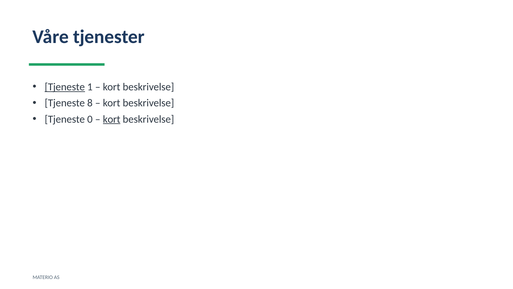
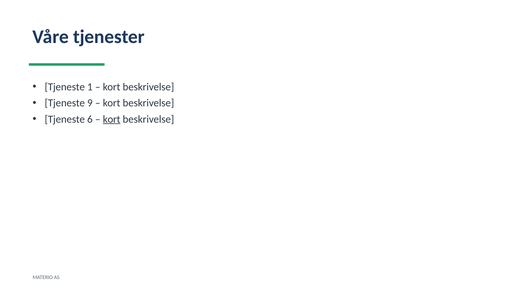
Tjeneste at (65, 87) underline: present -> none
8: 8 -> 9
0: 0 -> 6
